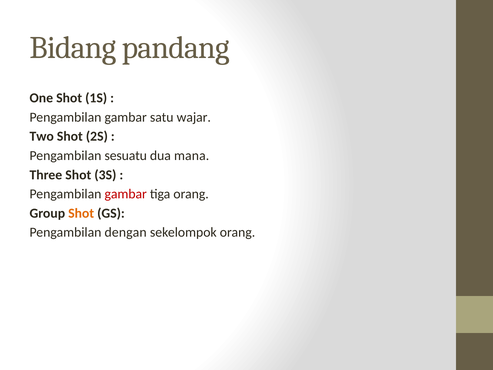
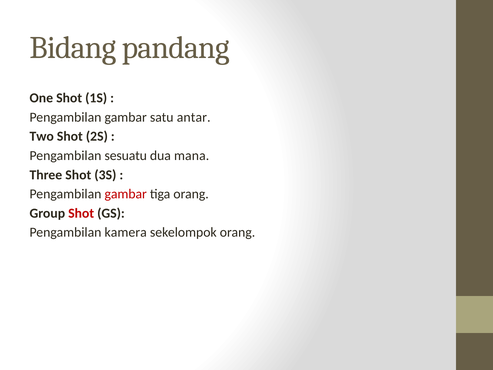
wajar: wajar -> antar
Shot at (81, 213) colour: orange -> red
dengan: dengan -> kamera
